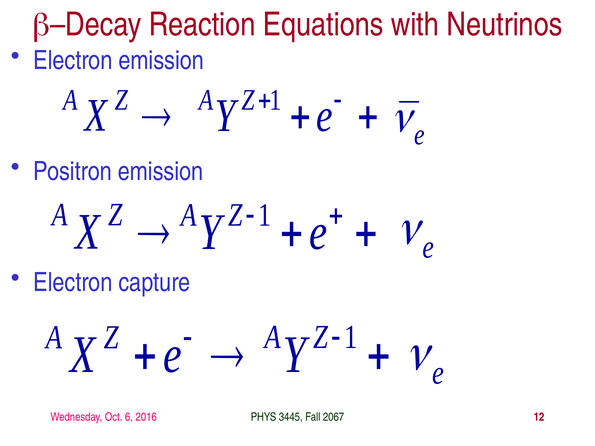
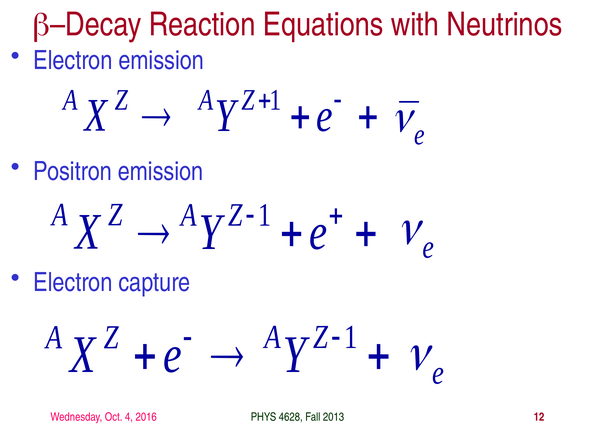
6: 6 -> 4
3445: 3445 -> 4628
2067: 2067 -> 2013
